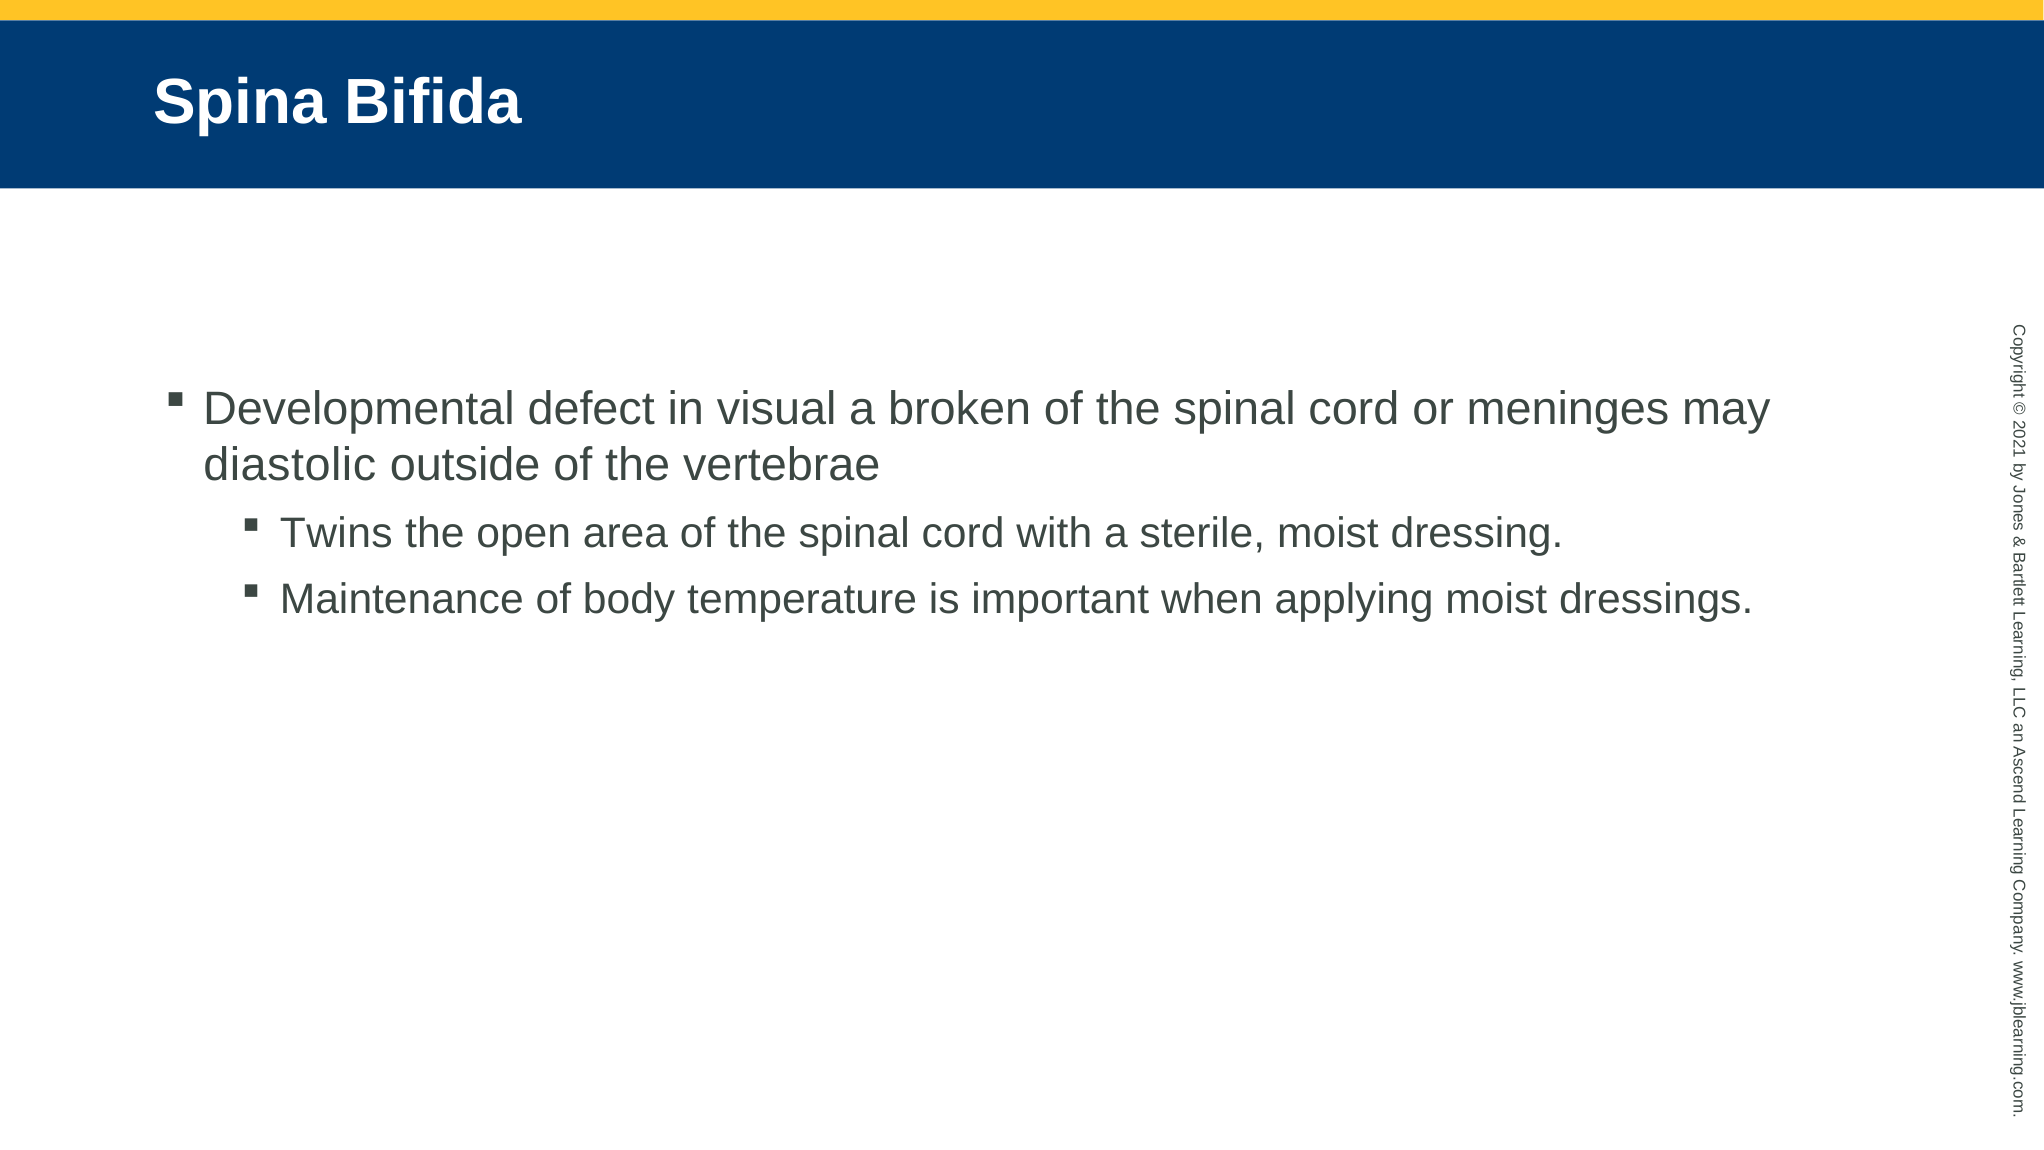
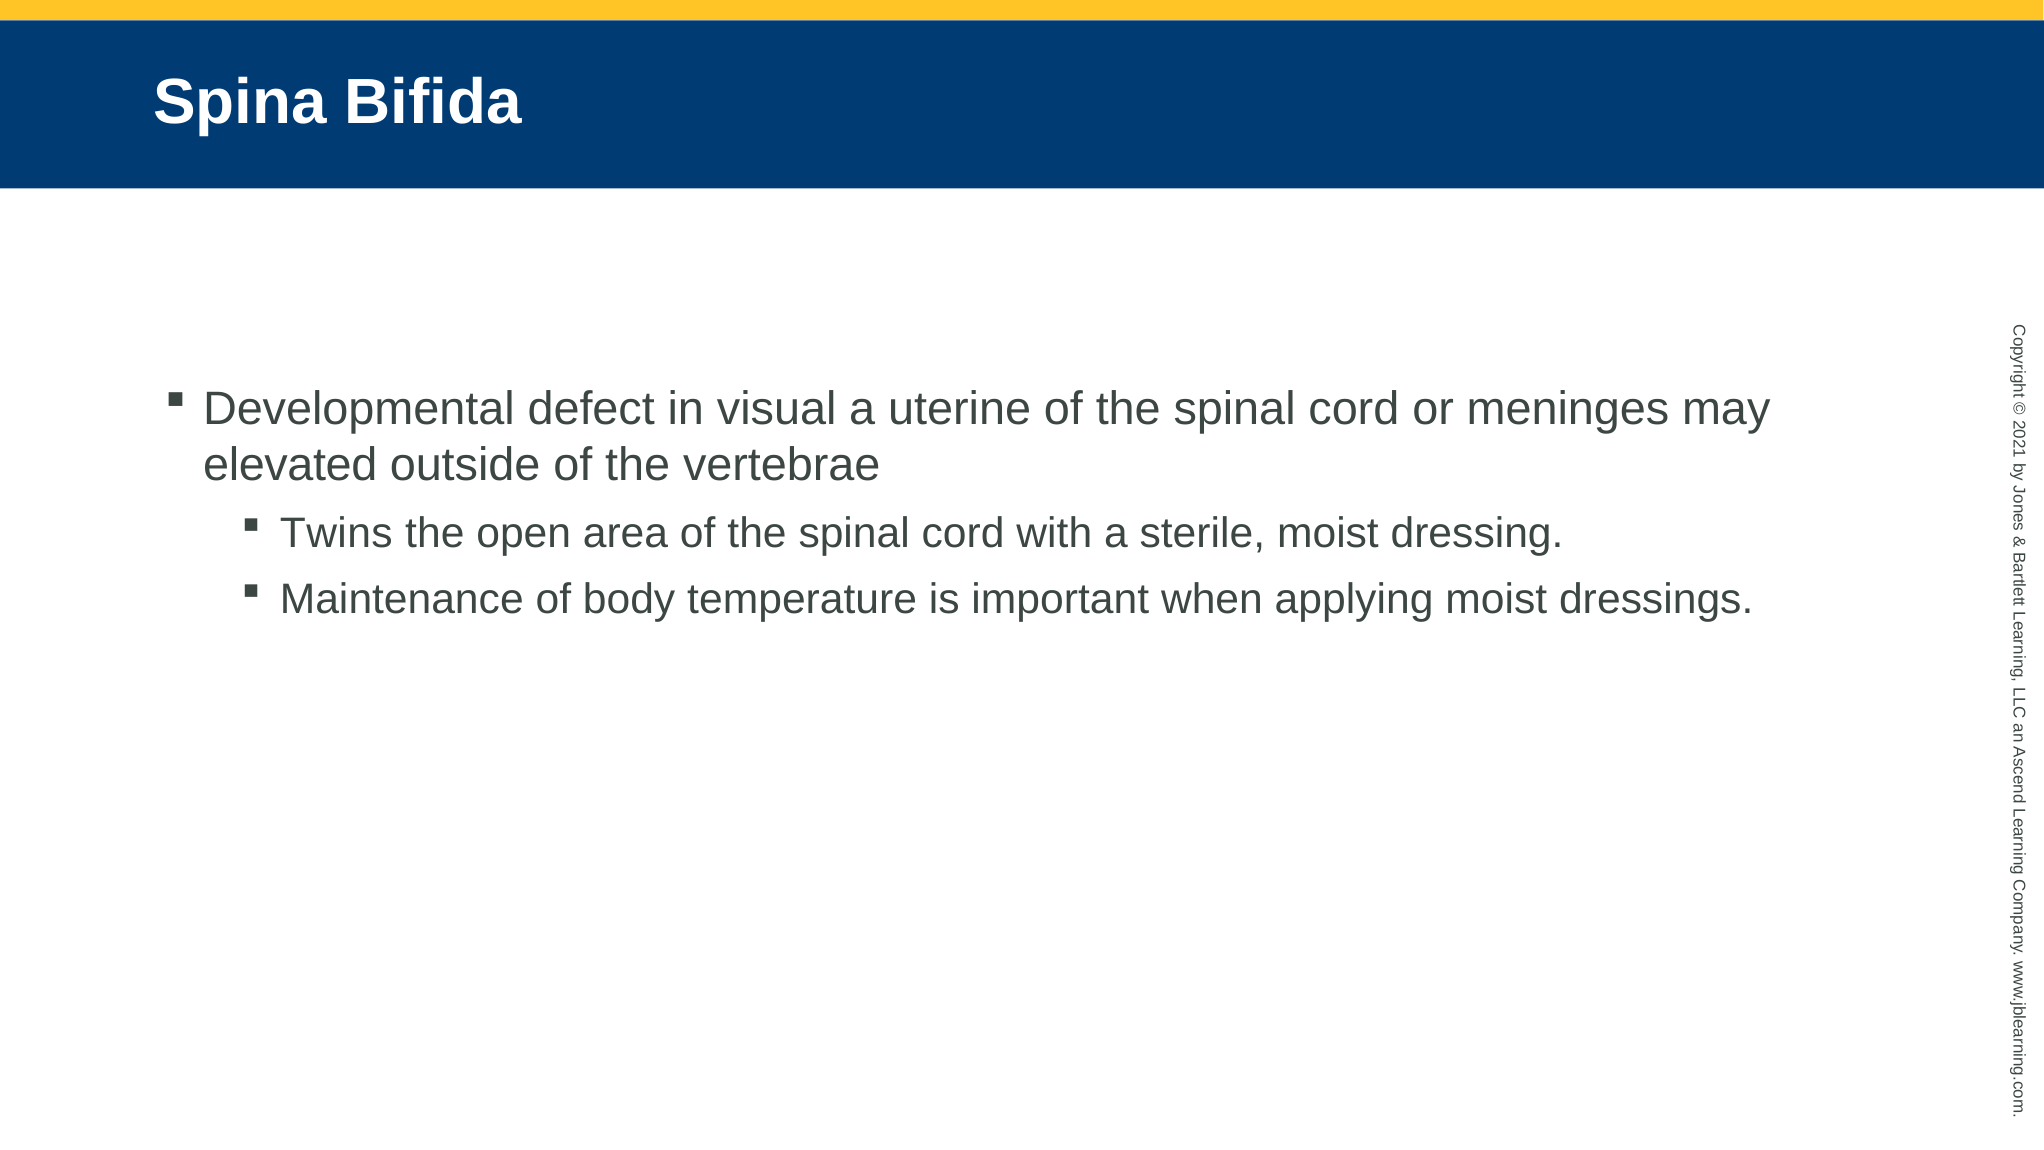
broken: broken -> uterine
diastolic: diastolic -> elevated
